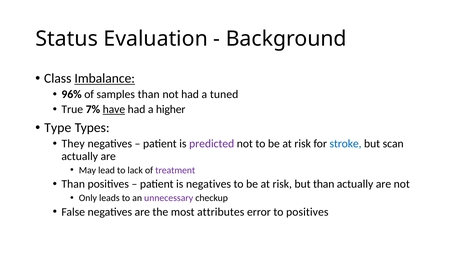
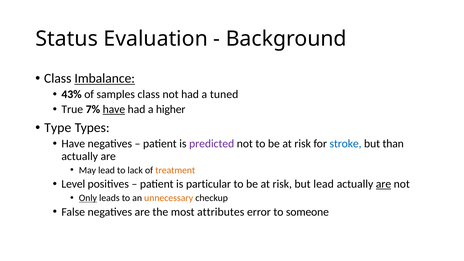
96%: 96% -> 43%
samples than: than -> class
They at (73, 144): They -> Have
scan: scan -> than
treatment colour: purple -> orange
Than at (73, 184): Than -> Level
is negatives: negatives -> particular
but than: than -> lead
are at (384, 184) underline: none -> present
Only underline: none -> present
unnecessary colour: purple -> orange
to positives: positives -> someone
